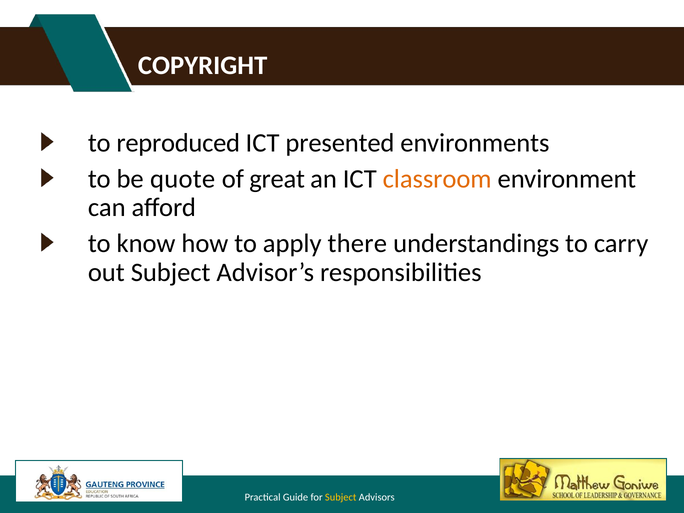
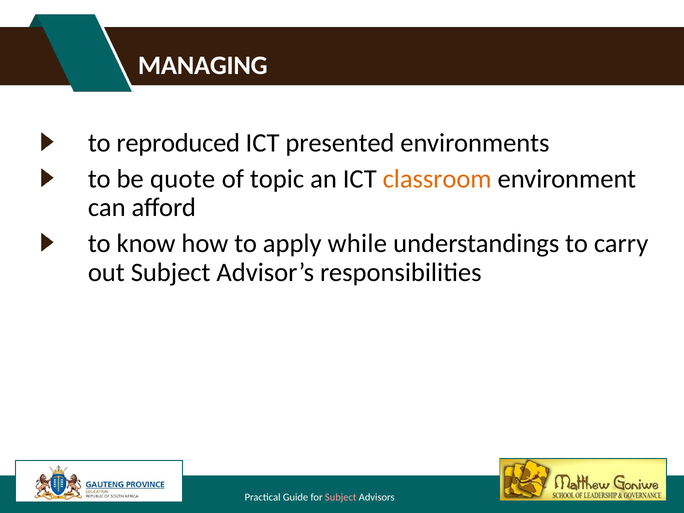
COPYRIGHT: COPYRIGHT -> MANAGING
great: great -> topic
there: there -> while
Subject at (341, 497) colour: yellow -> pink
